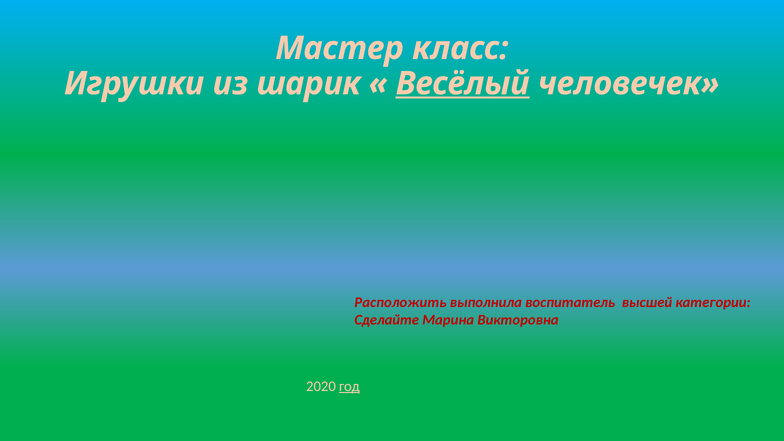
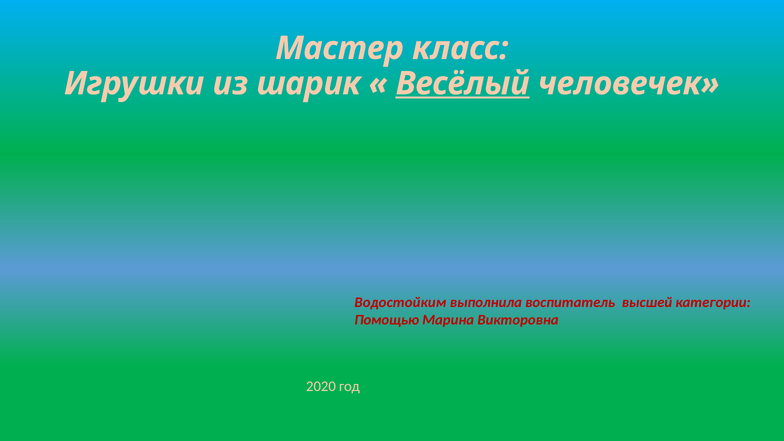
Расположить: Расположить -> Водостойким
Сделайте: Сделайте -> Помощью
год underline: present -> none
